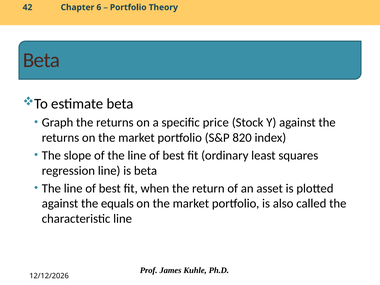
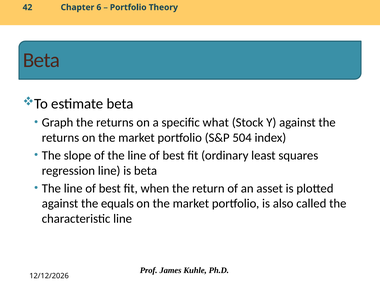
price: price -> what
820: 820 -> 504
